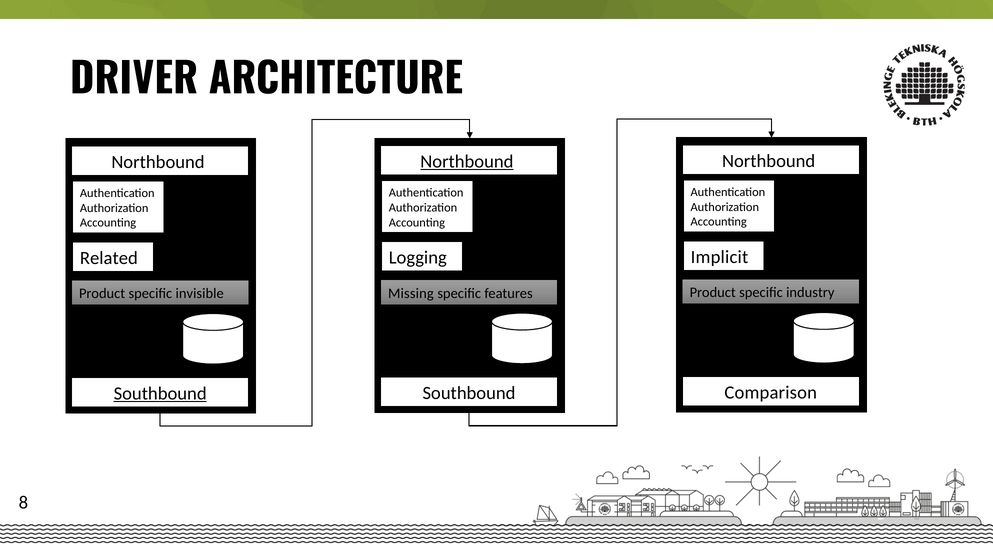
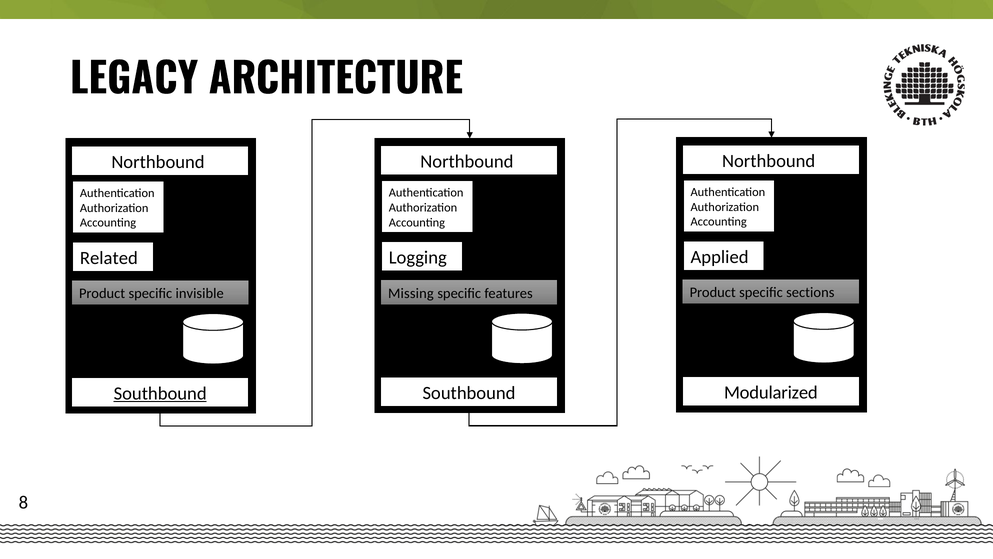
DRIVER: DRIVER -> LEGACY
Northbound at (467, 161) underline: present -> none
Implicit: Implicit -> Applied
industry: industry -> sections
Comparison: Comparison -> Modularized
